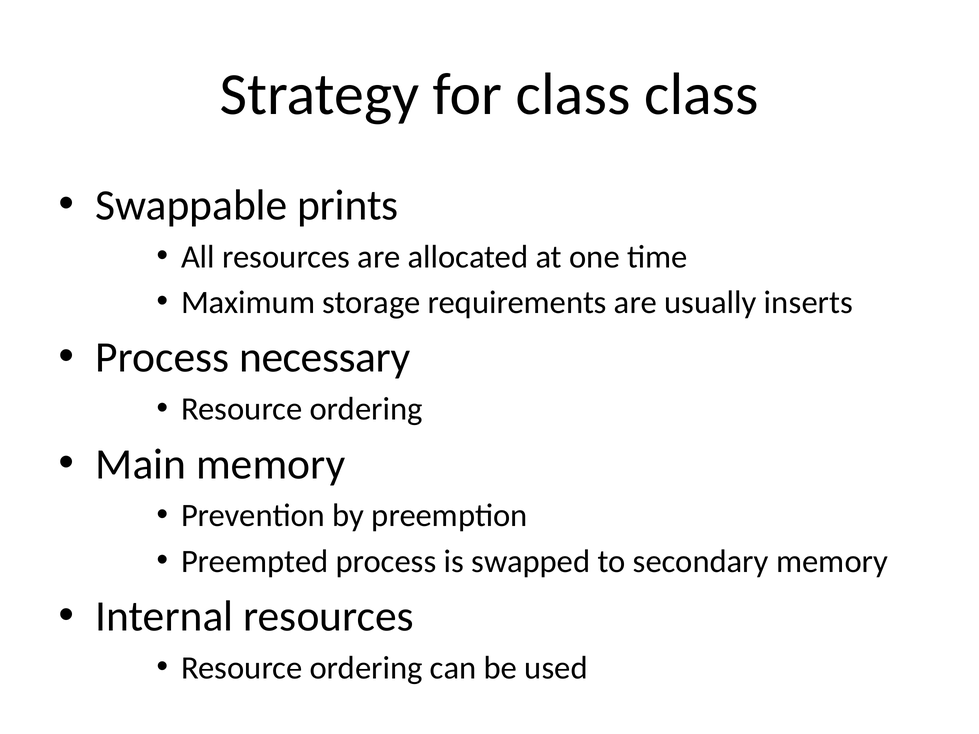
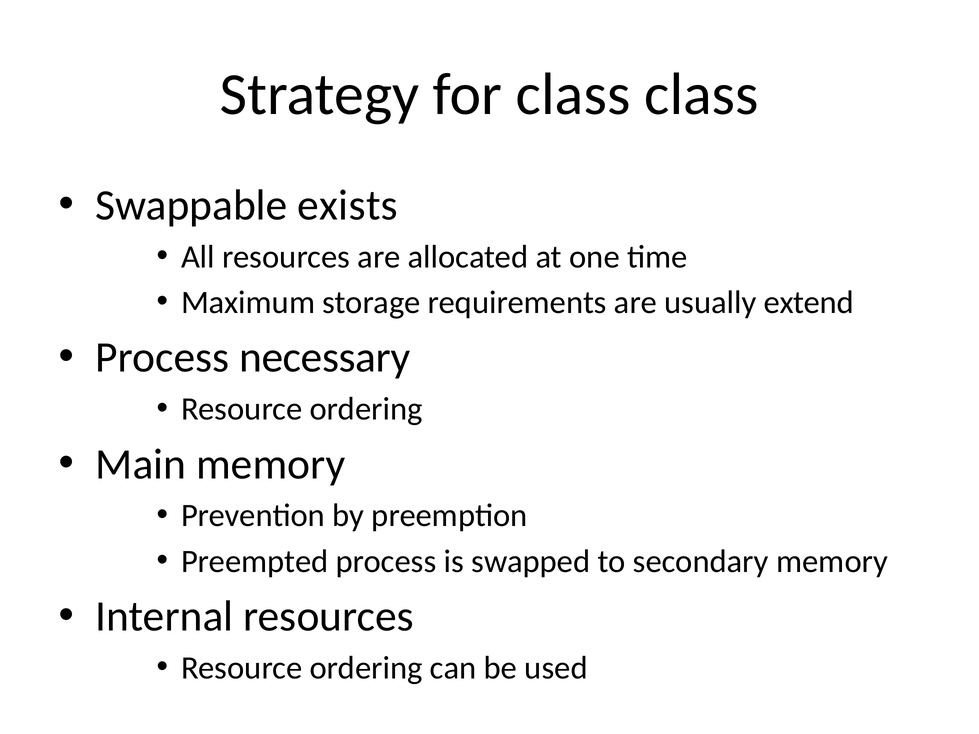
prints: prints -> exists
inserts: inserts -> extend
